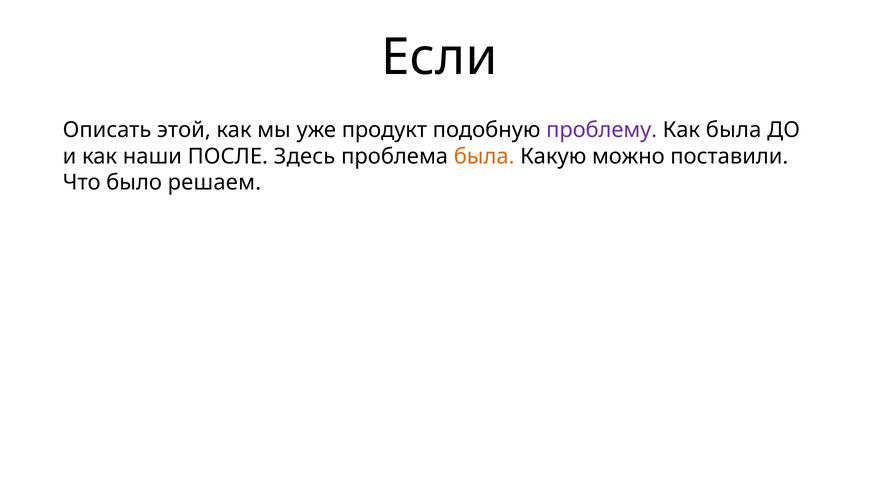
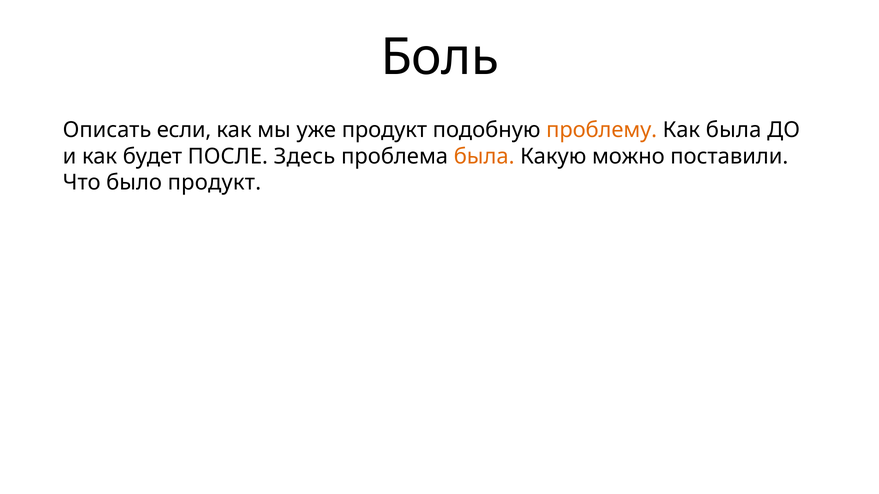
Если: Если -> Боль
этой: этой -> если
проблему colour: purple -> orange
наши: наши -> будет
было решаем: решаем -> продукт
